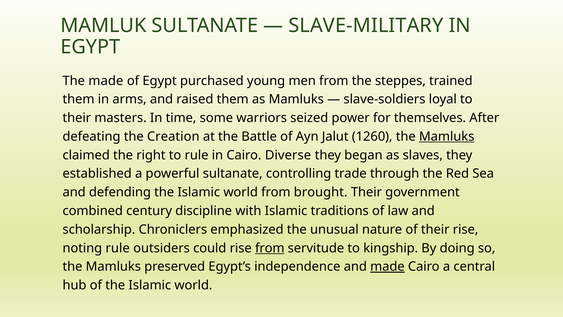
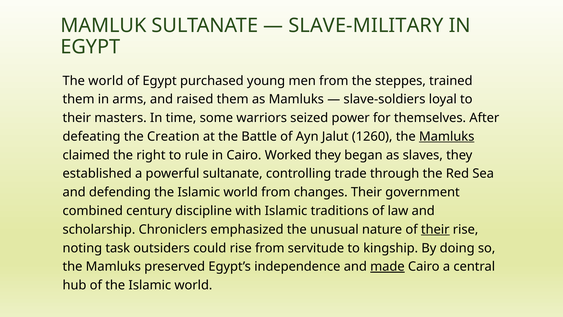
The made: made -> world
Diverse: Diverse -> Worked
brought: brought -> changes
their at (435, 229) underline: none -> present
noting rule: rule -> task
from at (270, 248) underline: present -> none
